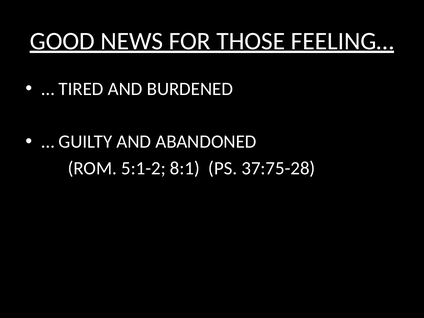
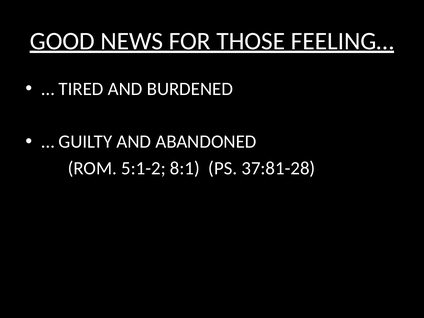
37:75-28: 37:75-28 -> 37:81-28
